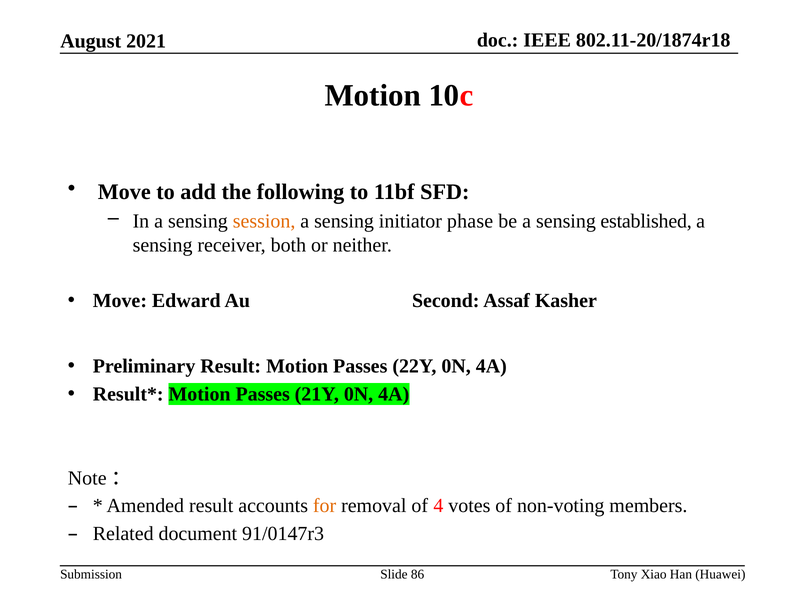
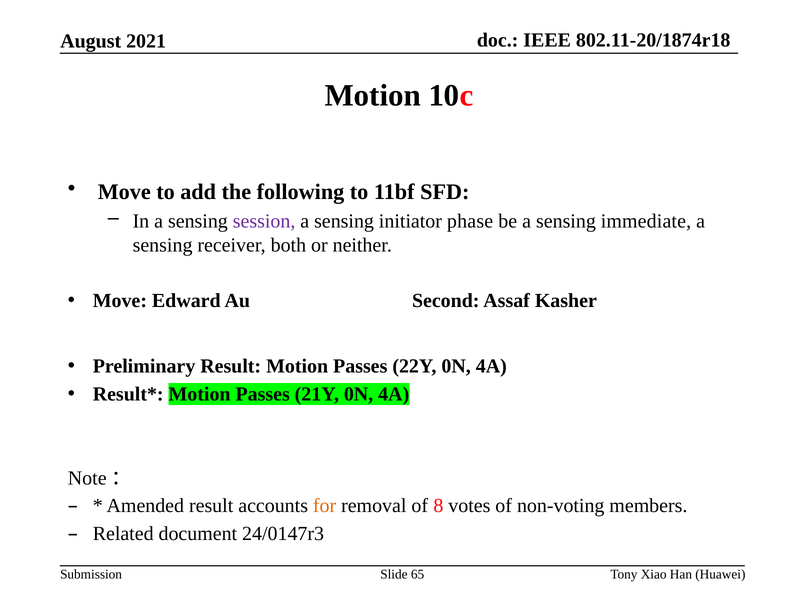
session colour: orange -> purple
established: established -> immediate
4: 4 -> 8
91/0147r3: 91/0147r3 -> 24/0147r3
86: 86 -> 65
